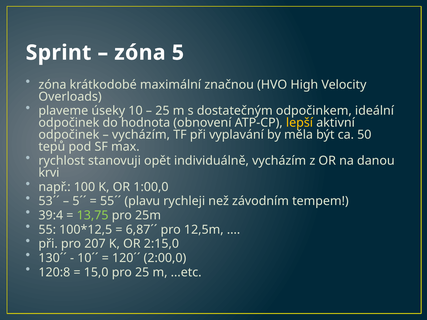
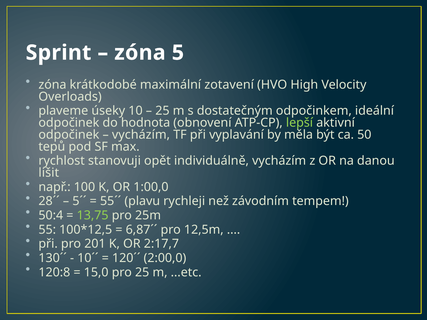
značnou: značnou -> zotavení
lepší colour: yellow -> light green
krvi: krvi -> lišit
53´´: 53´´ -> 28´´
39:4: 39:4 -> 50:4
207: 207 -> 201
2:15,0: 2:15,0 -> 2:17,7
